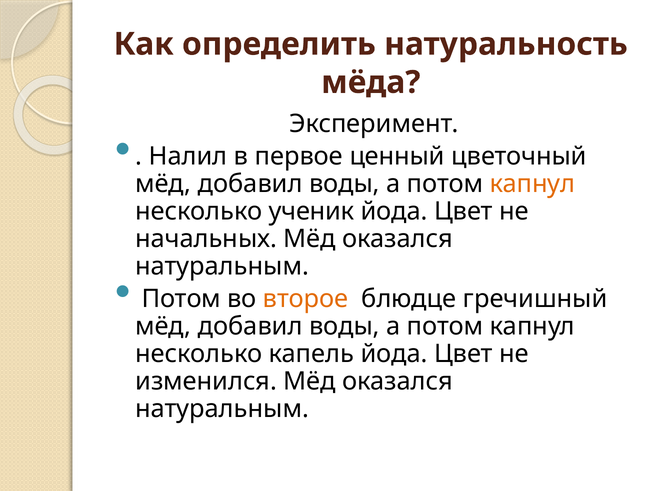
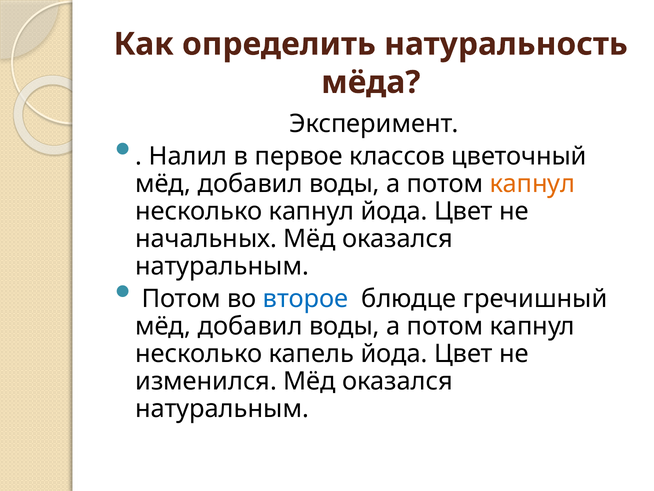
ценный: ценный -> классов
несколько ученик: ученик -> капнул
второе colour: orange -> blue
